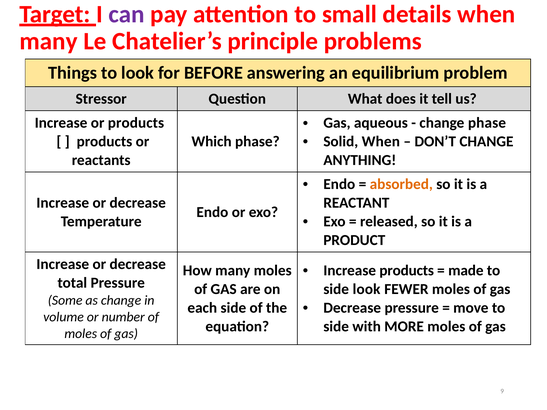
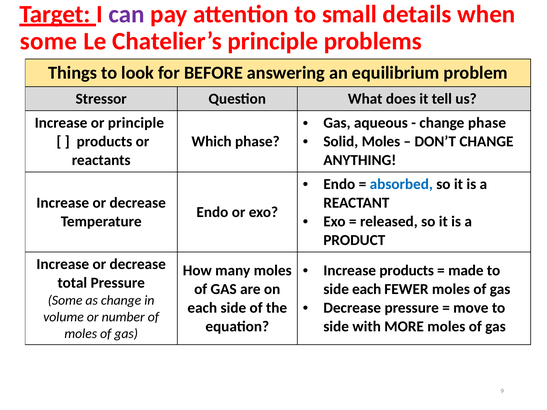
many at (48, 41): many -> some
or products: products -> principle
Solid When: When -> Moles
absorbed colour: orange -> blue
side look: look -> each
